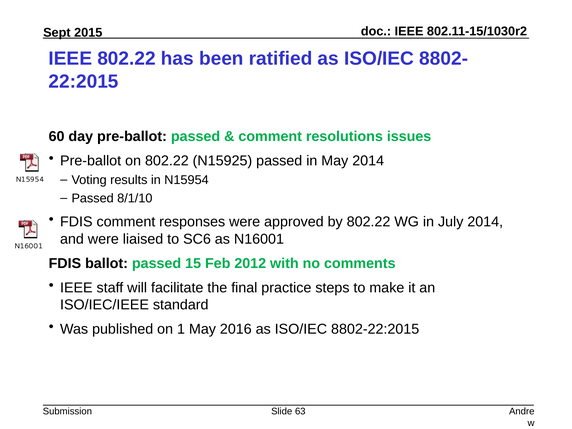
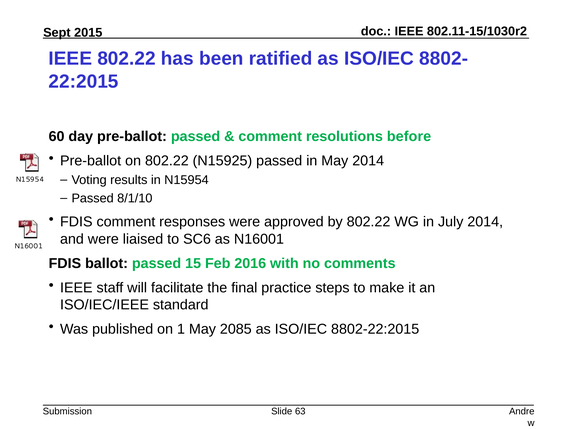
issues: issues -> before
2012: 2012 -> 2016
2016: 2016 -> 2085
